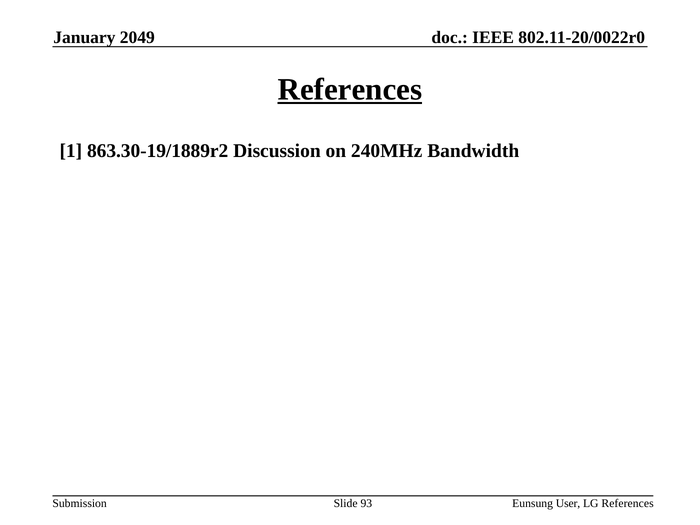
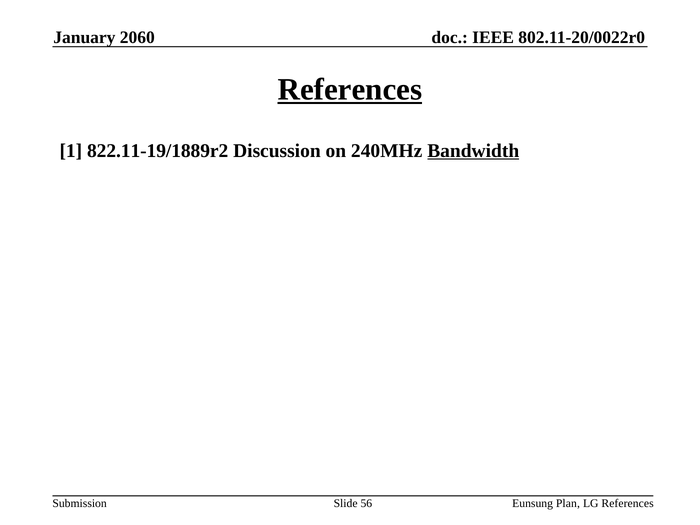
2049: 2049 -> 2060
863.30-19/1889r2: 863.30-19/1889r2 -> 822.11-19/1889r2
Bandwidth underline: none -> present
93: 93 -> 56
User: User -> Plan
